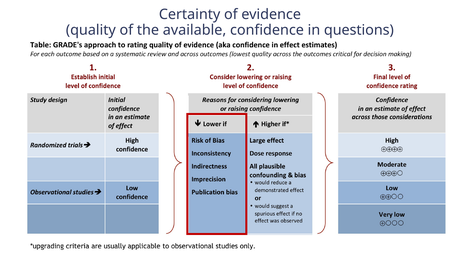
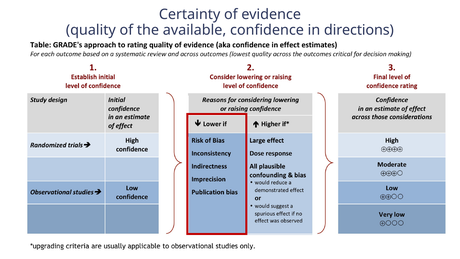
questions: questions -> directions
